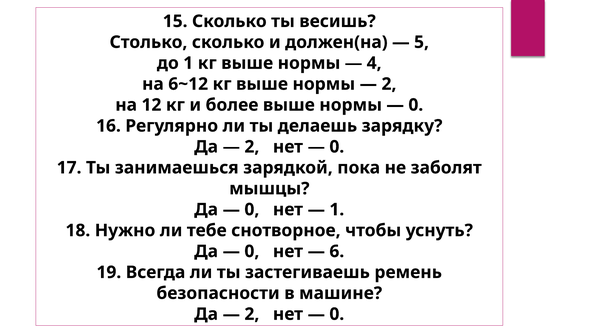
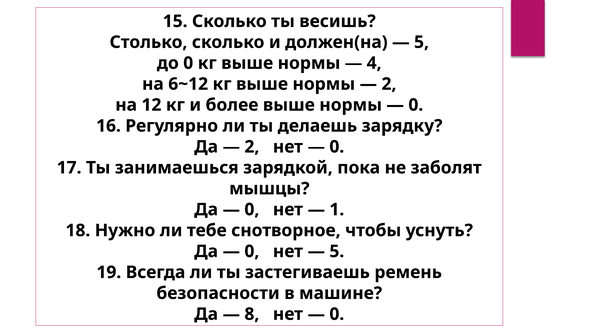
до 1: 1 -> 0
6 at (337, 251): 6 -> 5
2 at (252, 314): 2 -> 8
